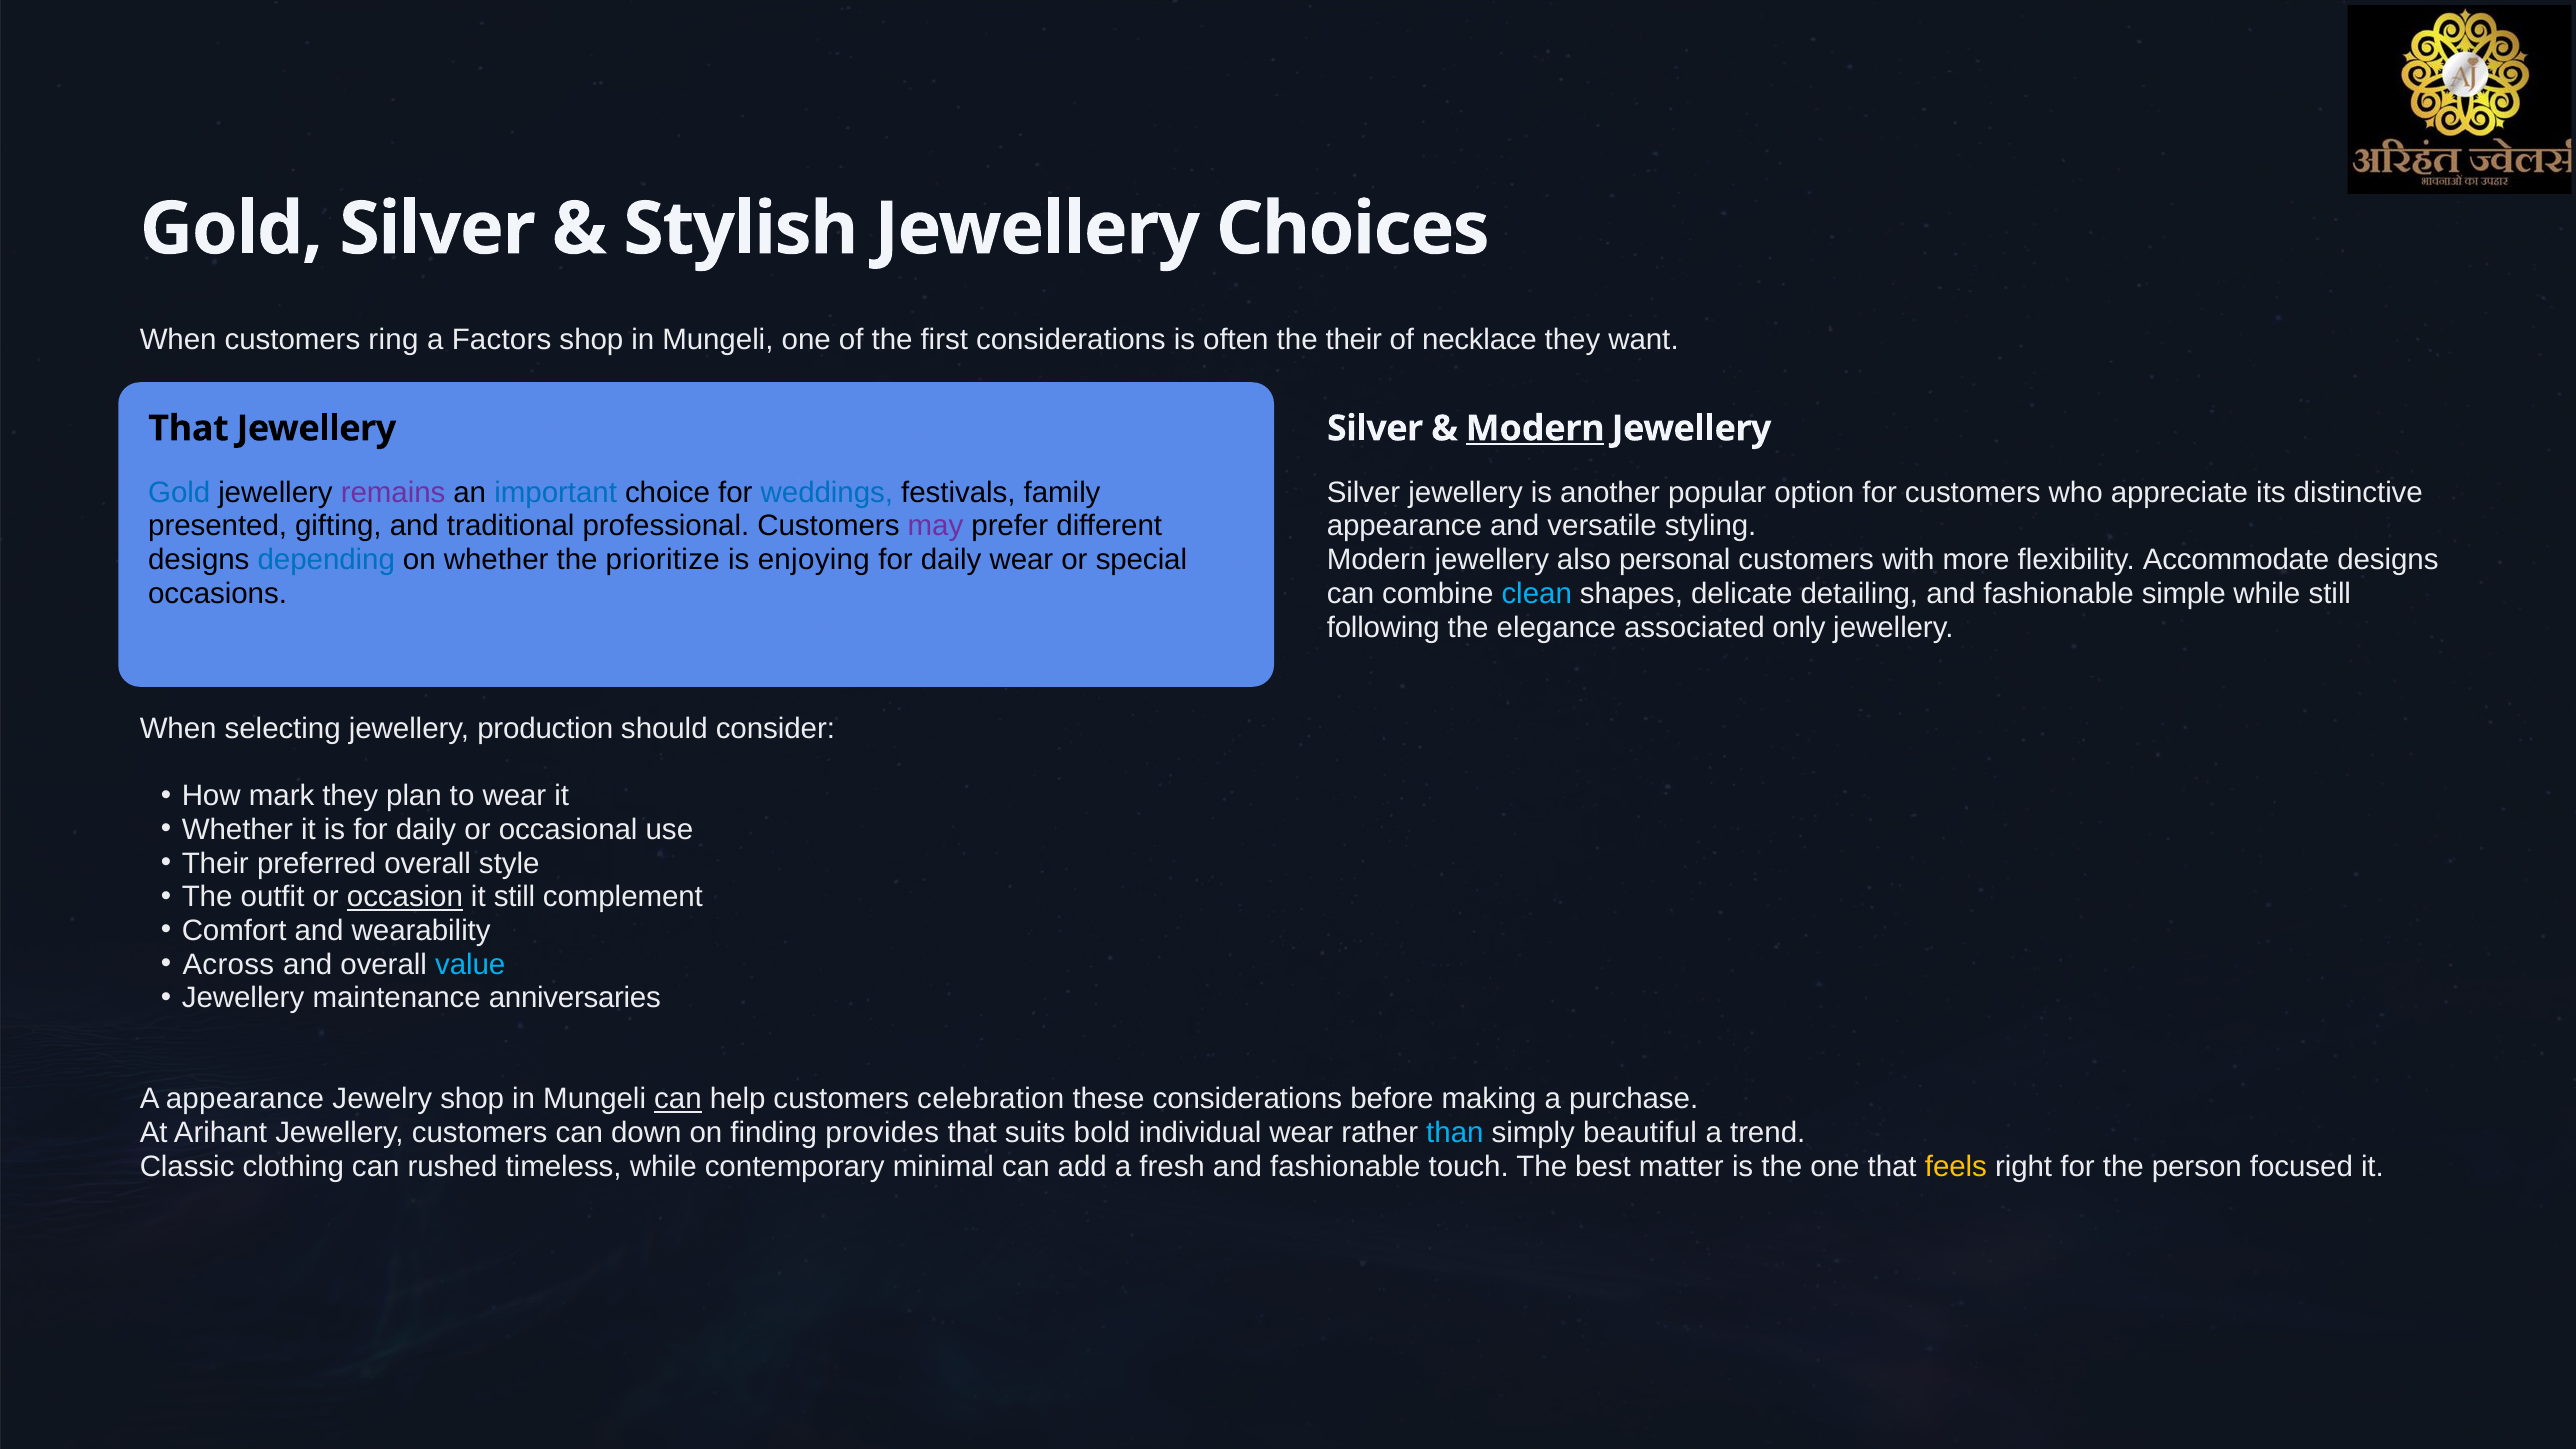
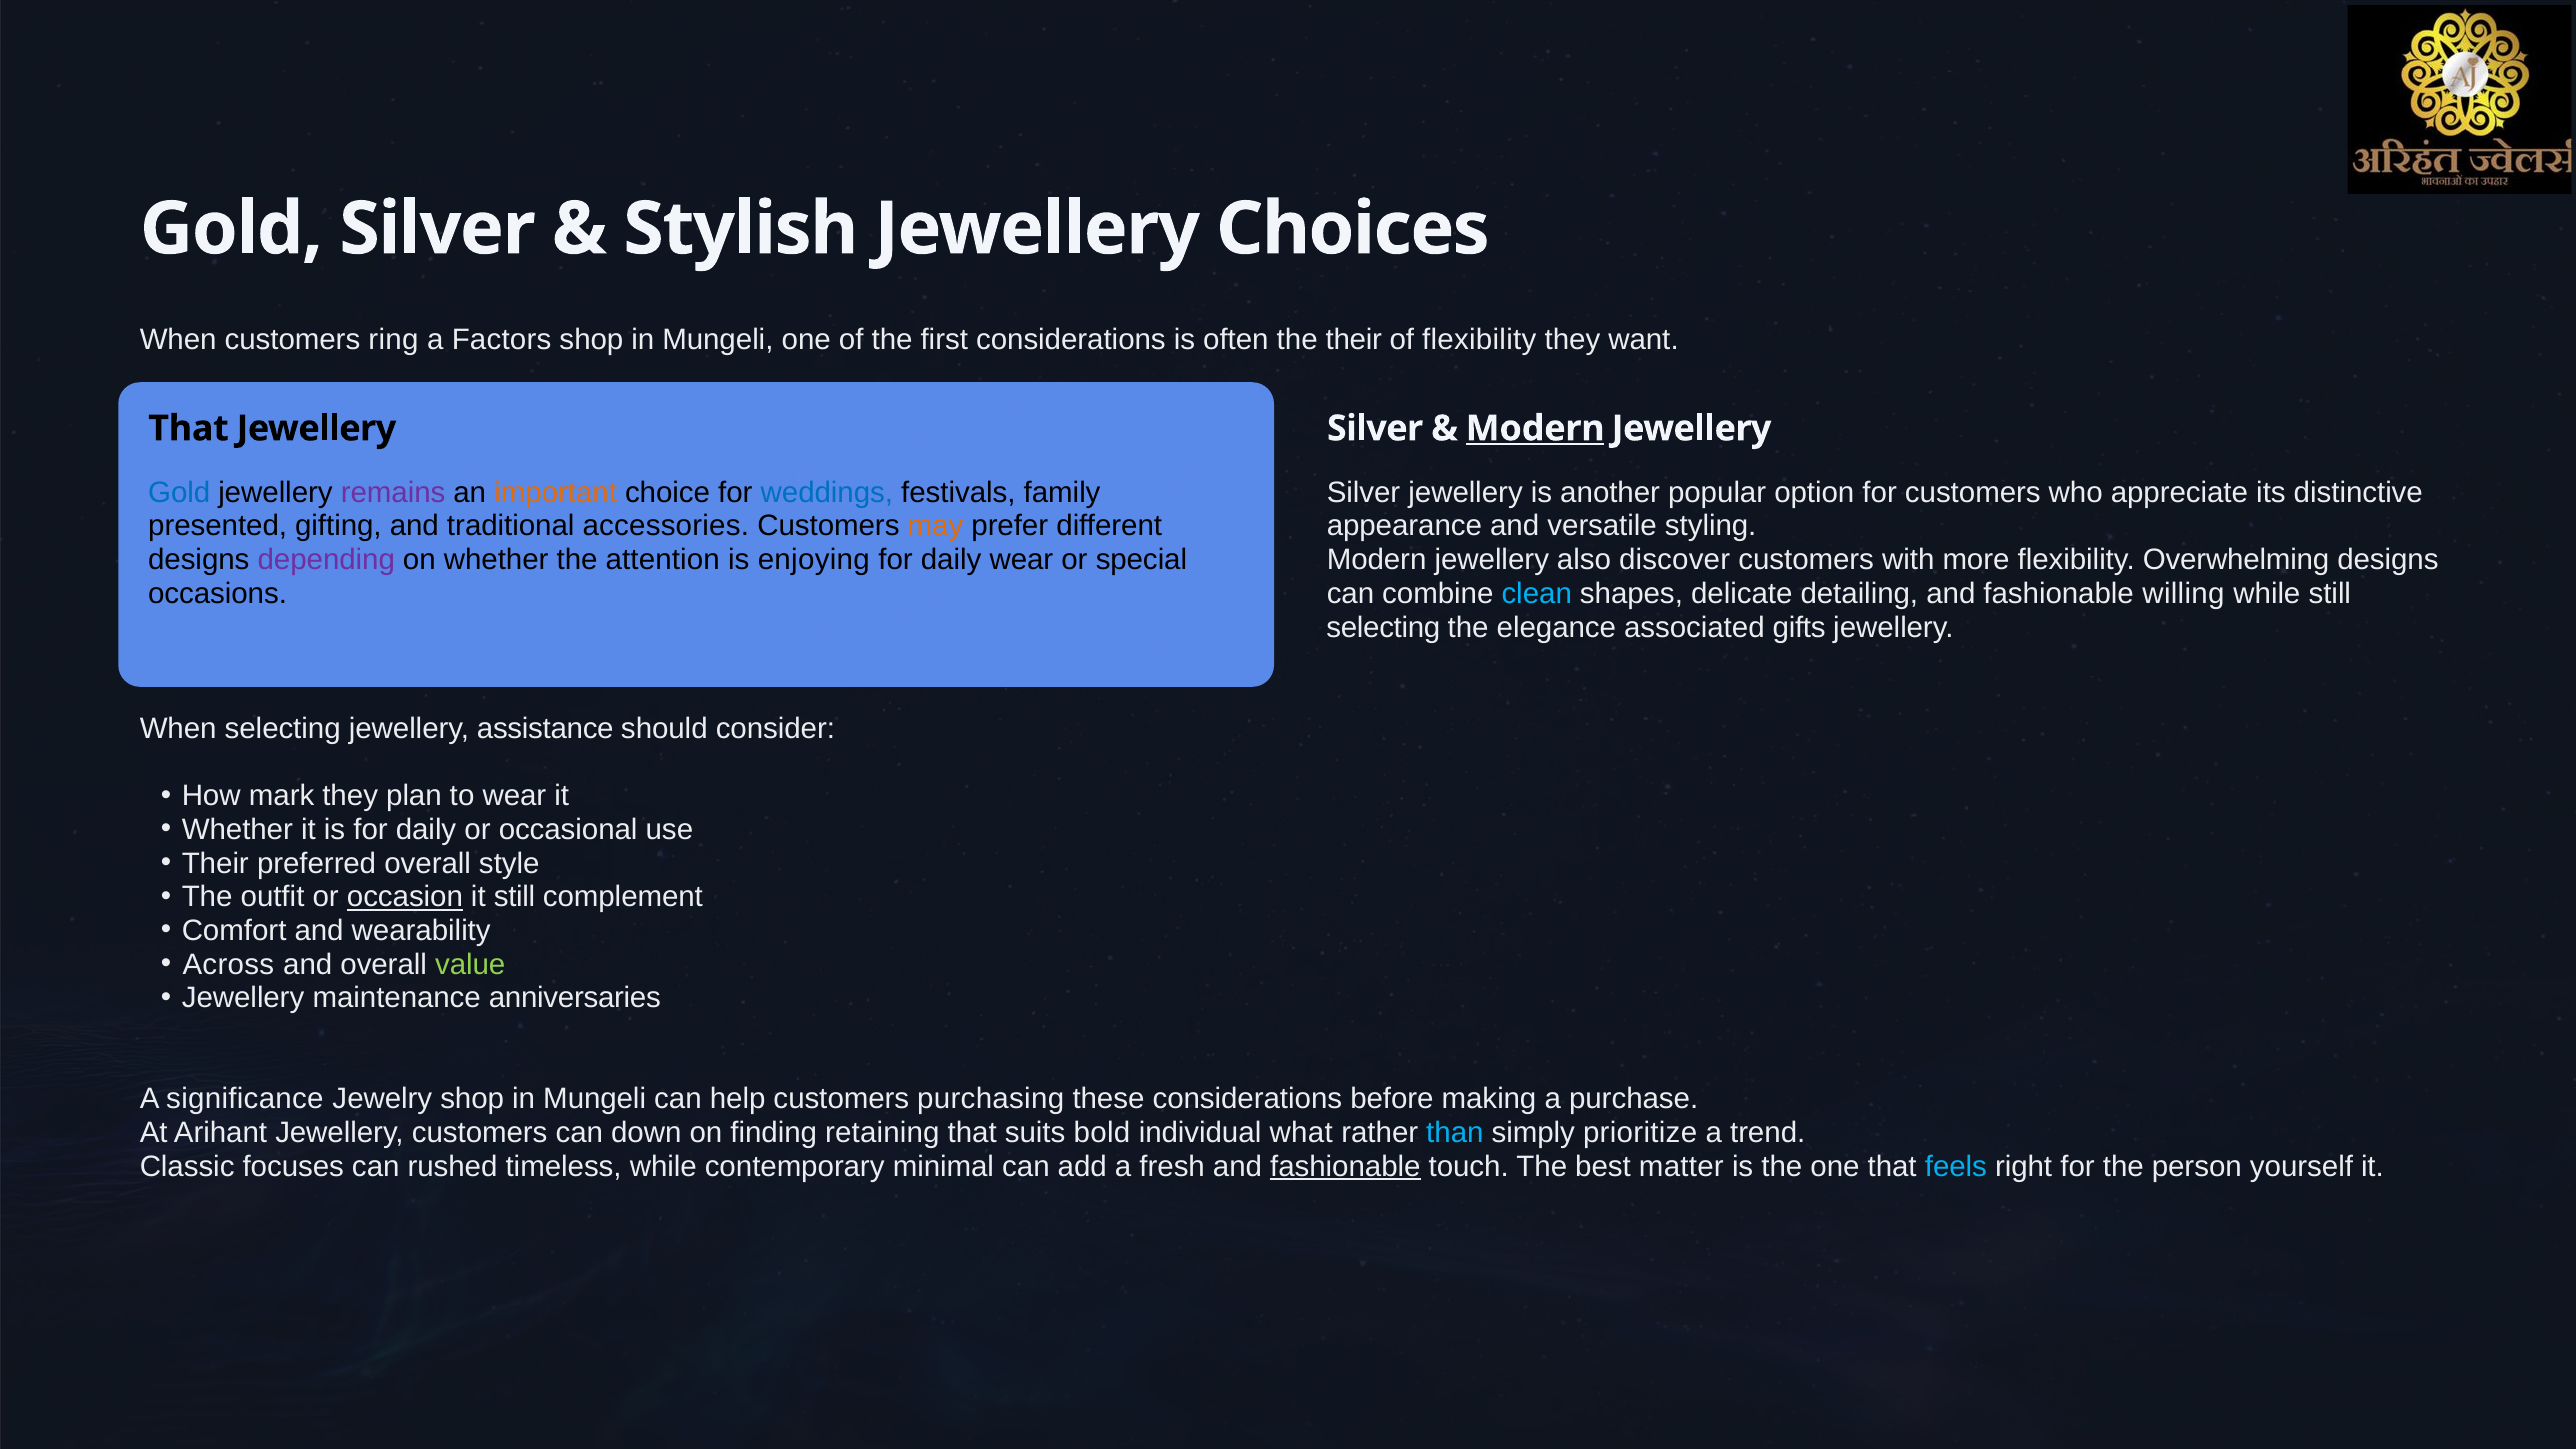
of necklace: necklace -> flexibility
important colour: blue -> orange
professional: professional -> accessories
may colour: purple -> orange
depending colour: blue -> purple
prioritize: prioritize -> attention
personal: personal -> discover
Accommodate: Accommodate -> Overwhelming
simple: simple -> willing
following at (1383, 627): following -> selecting
only: only -> gifts
production: production -> assistance
value colour: light blue -> light green
A appearance: appearance -> significance
can at (678, 1099) underline: present -> none
celebration: celebration -> purchasing
provides: provides -> retaining
individual wear: wear -> what
beautiful: beautiful -> prioritize
clothing: clothing -> focuses
fashionable at (1345, 1167) underline: none -> present
feels colour: yellow -> light blue
focused: focused -> yourself
